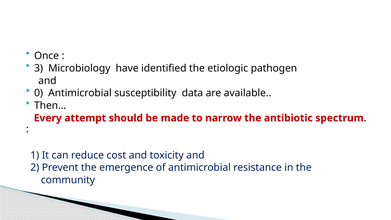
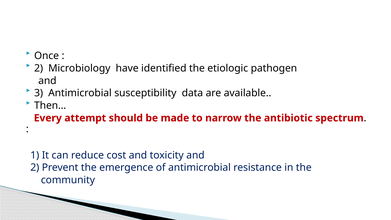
3 at (39, 68): 3 -> 2
0: 0 -> 3
